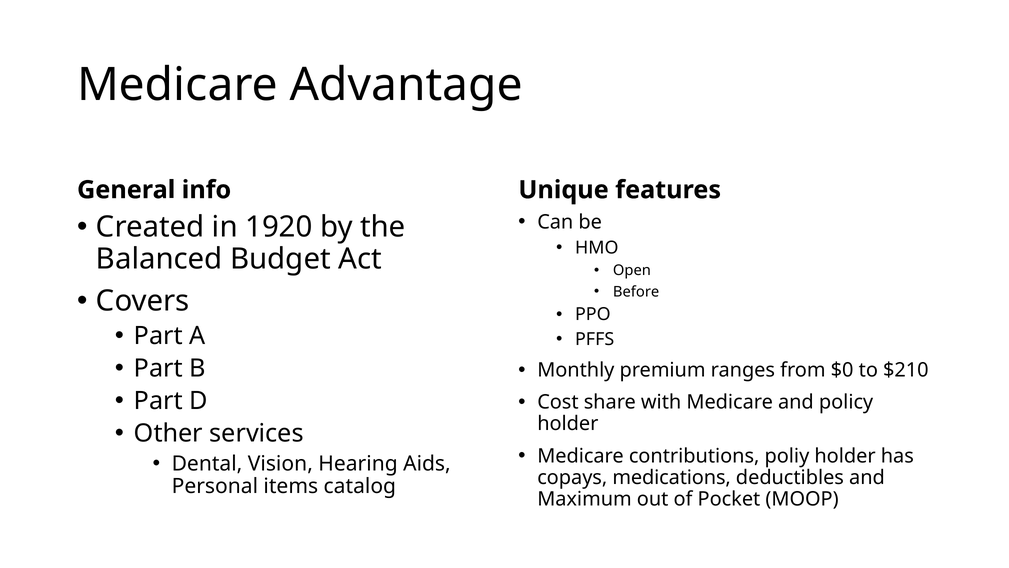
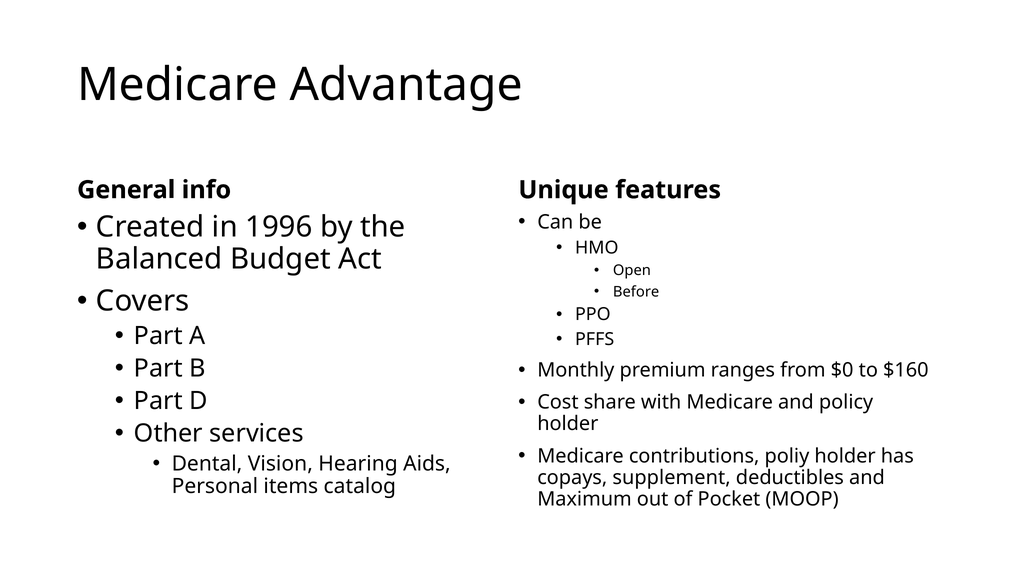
1920: 1920 -> 1996
$210: $210 -> $160
medications: medications -> supplement
